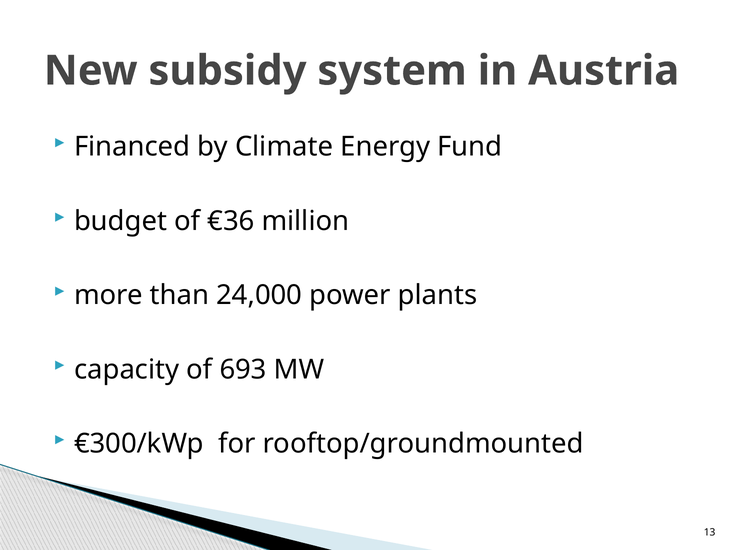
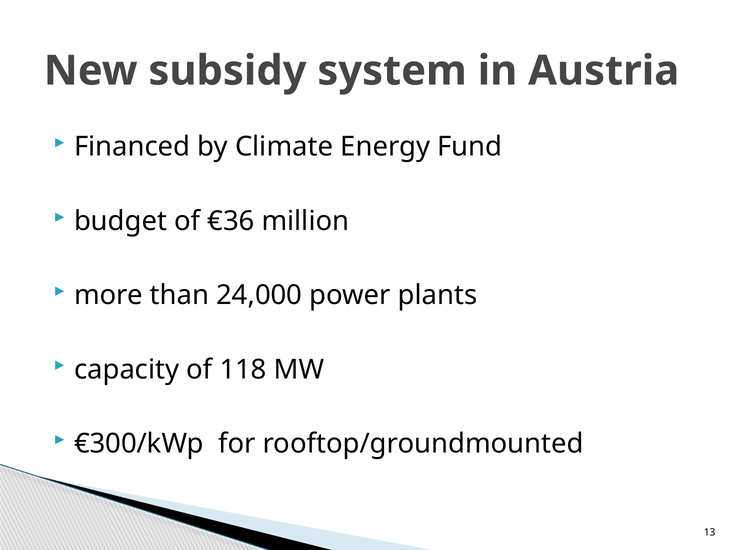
693: 693 -> 118
